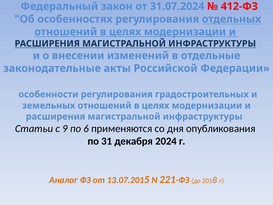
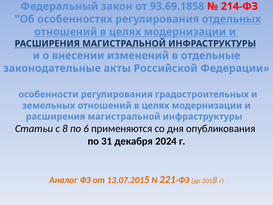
31.07.2024: 31.07.2024 -> 93.69.1858
412-ФЗ: 412-ФЗ -> 214-ФЗ
с 9: 9 -> 8
